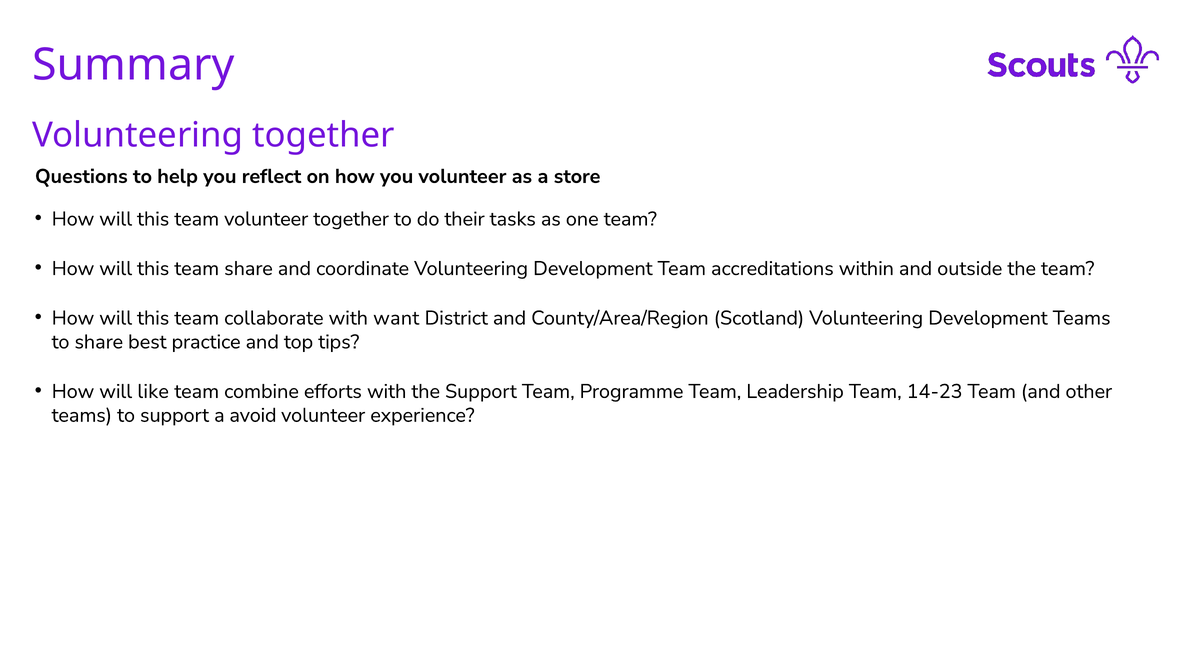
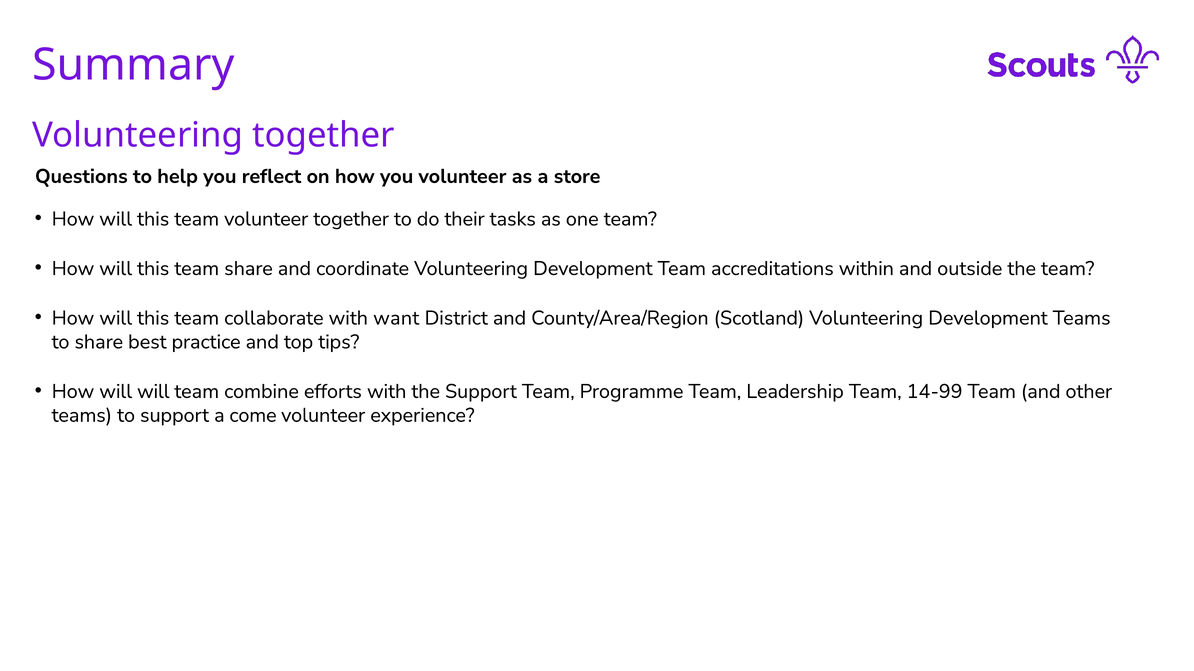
will like: like -> will
14-23: 14-23 -> 14-99
avoid: avoid -> come
